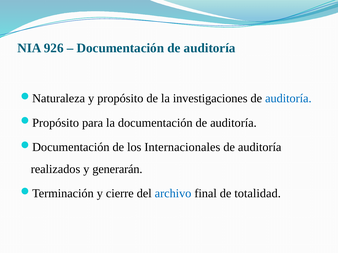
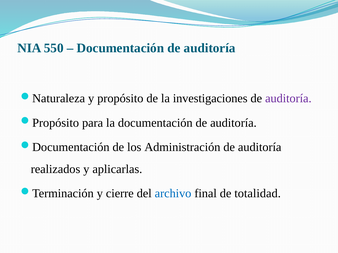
926: 926 -> 550
auditoría at (288, 99) colour: blue -> purple
Internacionales: Internacionales -> Administración
generarán: generarán -> aplicarlas
